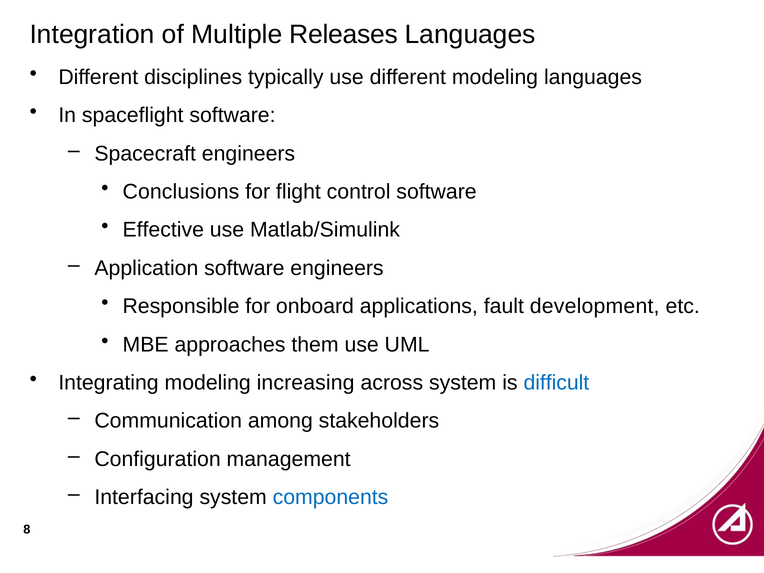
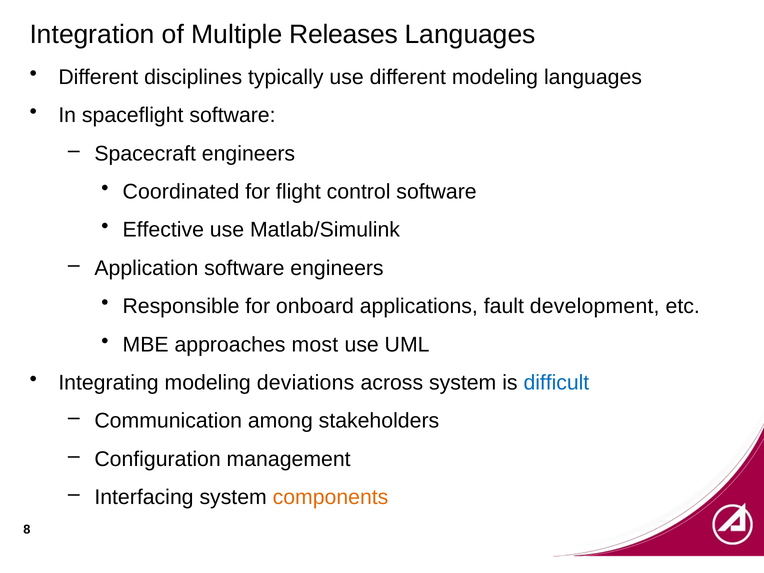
Conclusions: Conclusions -> Coordinated
them: them -> most
increasing: increasing -> deviations
components colour: blue -> orange
